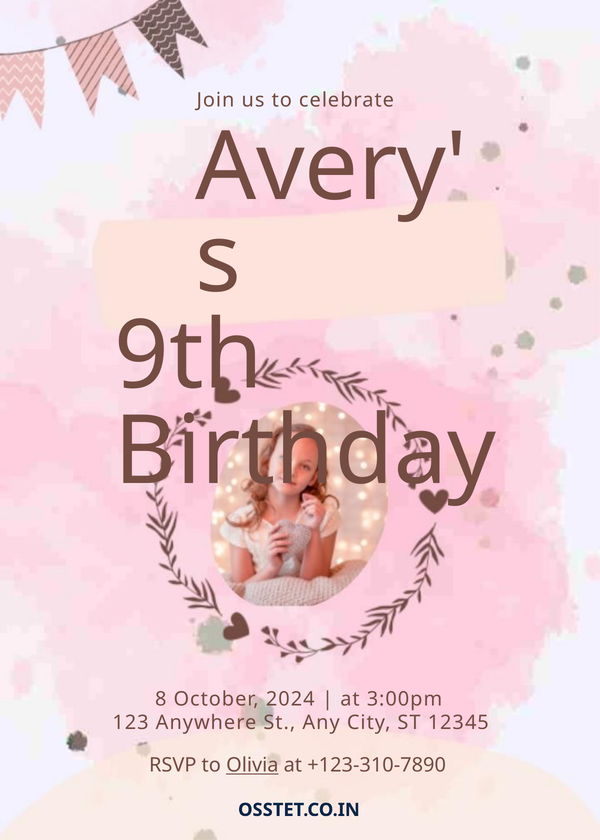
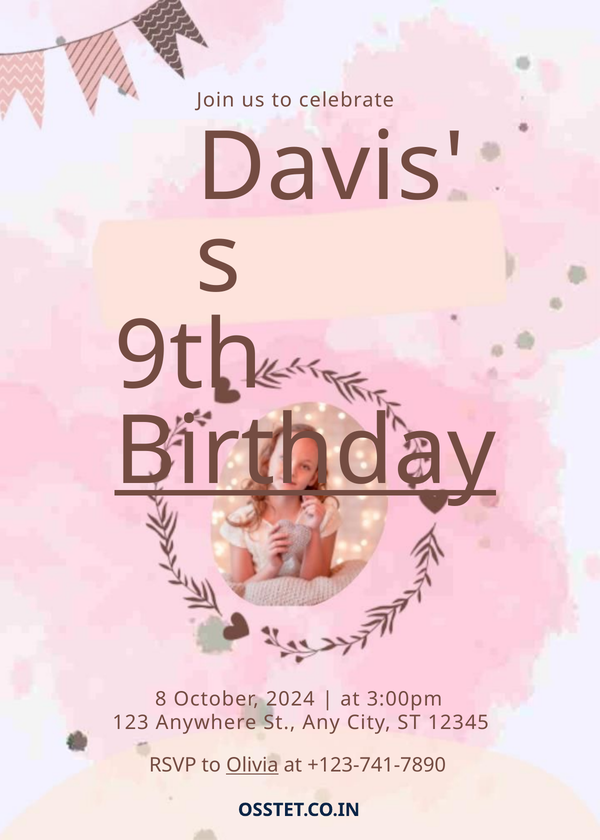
Avery: Avery -> Davis
Birthday underline: none -> present
+123-310-7890: +123-310-7890 -> +123-741-7890
